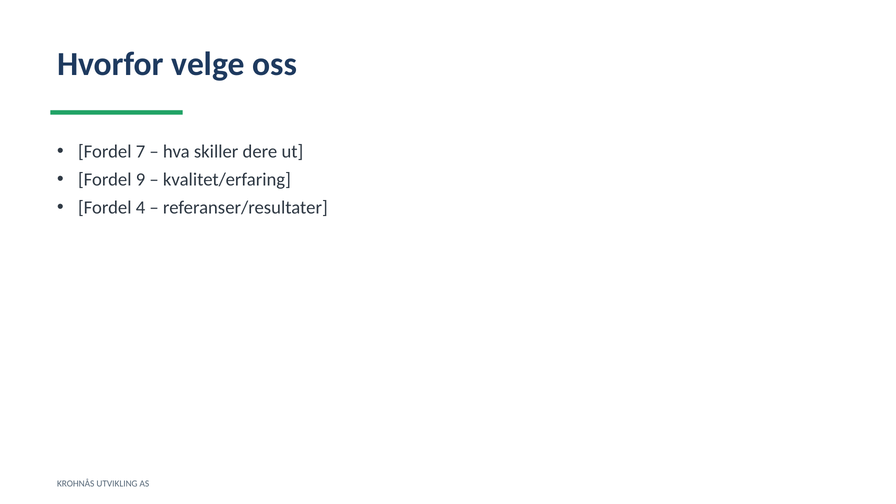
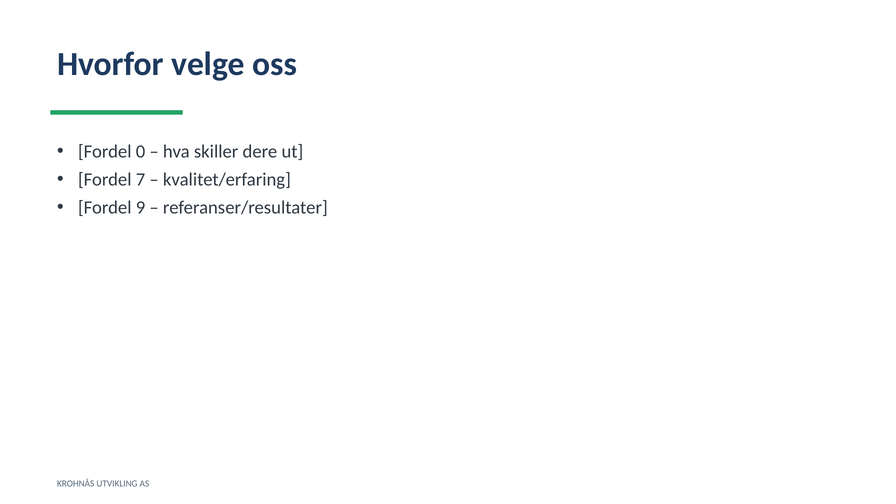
7: 7 -> 0
9: 9 -> 7
4: 4 -> 9
